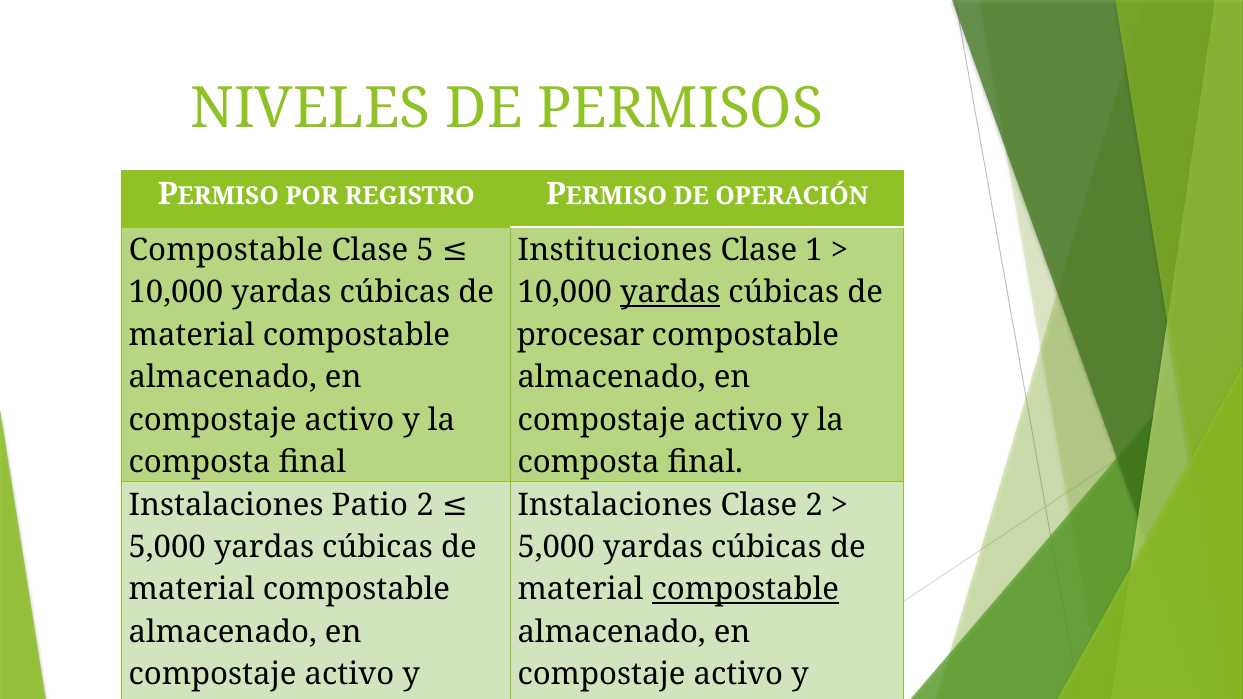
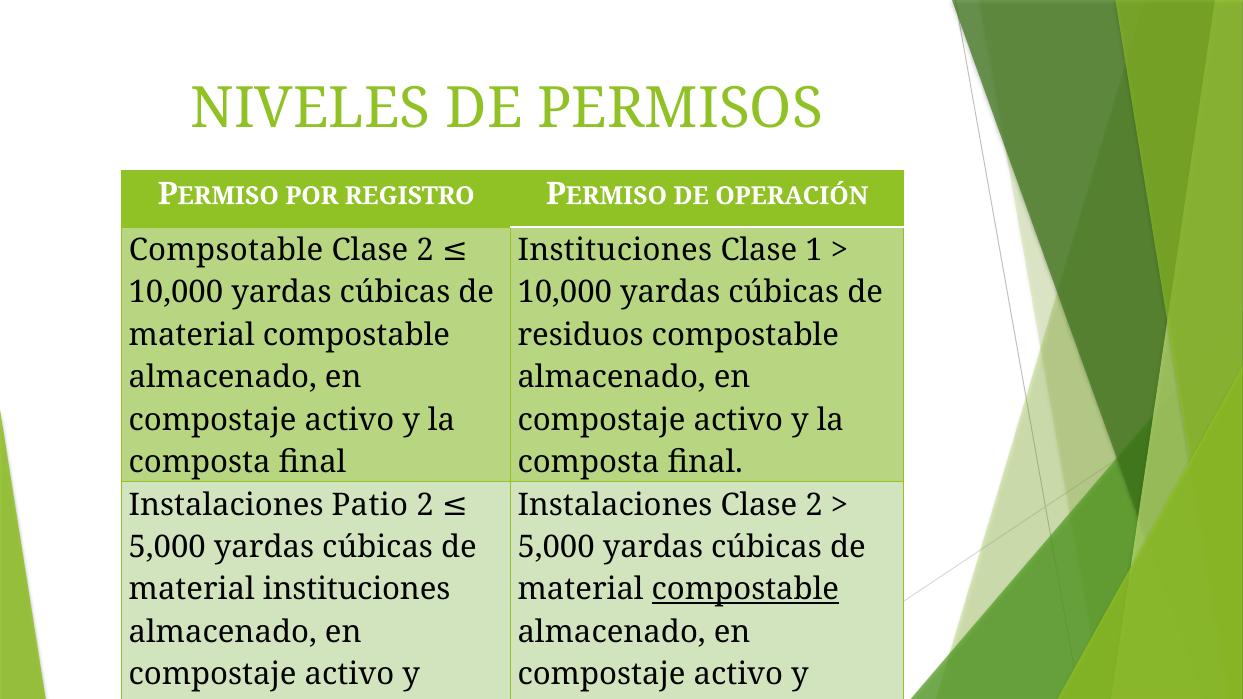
Compostable at (226, 250): Compostable -> Compsotable
5 at (425, 250): 5 -> 2
yardas at (670, 293) underline: present -> none
procesar: procesar -> residuos
compostable at (356, 590): compostable -> instituciones
